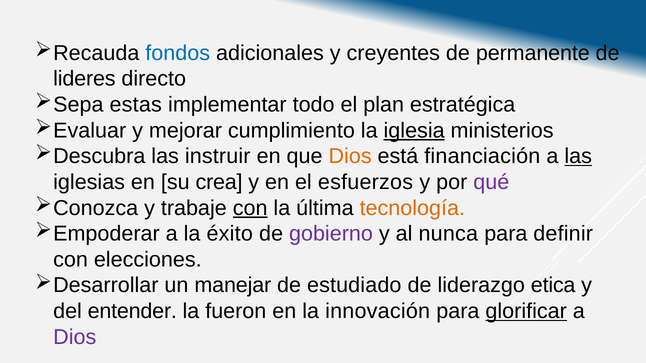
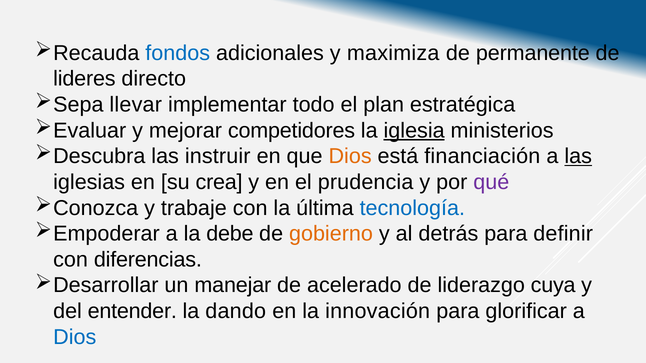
creyentes: creyentes -> maximiza
estas: estas -> llevar
cumplimiento: cumplimiento -> competidores
esfuerzos: esfuerzos -> prudencia
con at (250, 208) underline: present -> none
tecnología colour: orange -> blue
éxito: éxito -> debe
gobierno colour: purple -> orange
nunca: nunca -> detrás
elecciones: elecciones -> diferencias
estudiado: estudiado -> acelerado
etica: etica -> cuya
fueron: fueron -> dando
glorificar underline: present -> none
Dios at (75, 337) colour: purple -> blue
